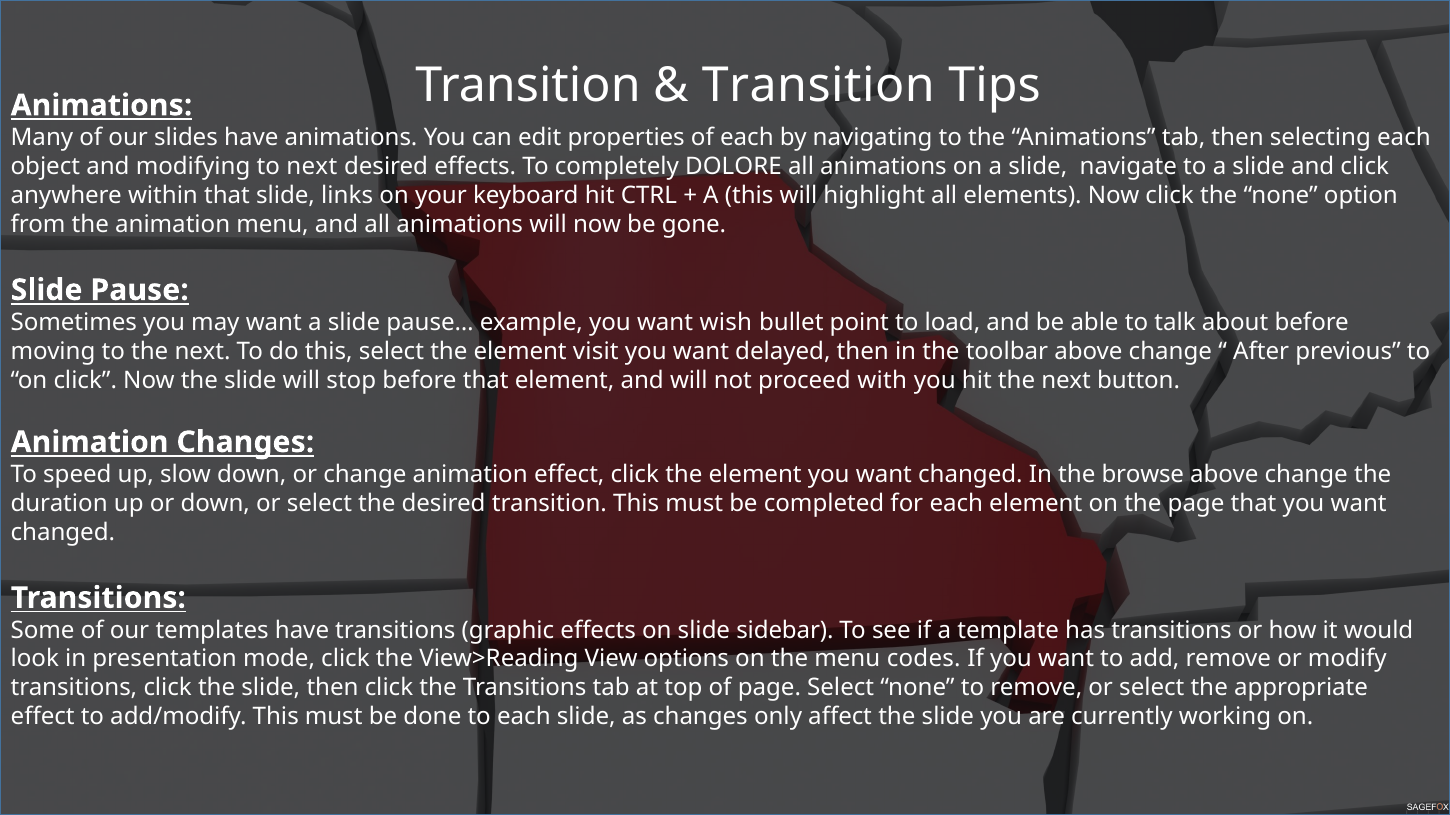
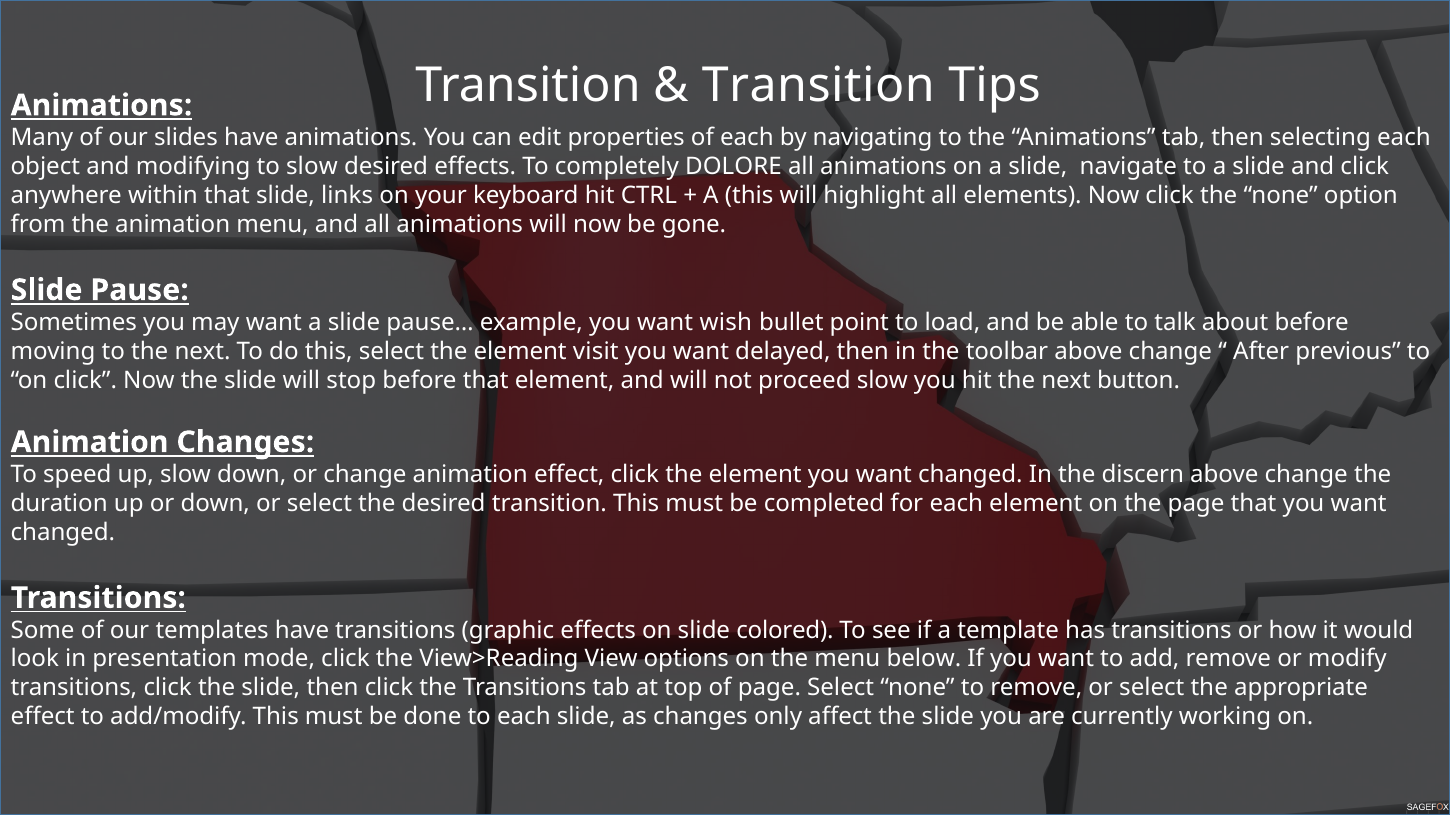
to next: next -> slow
proceed with: with -> slow
browse: browse -> discern
sidebar: sidebar -> colored
codes: codes -> below
